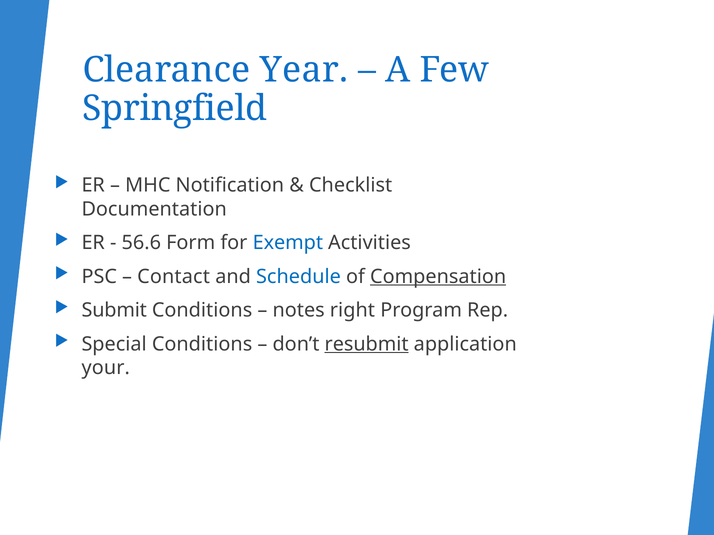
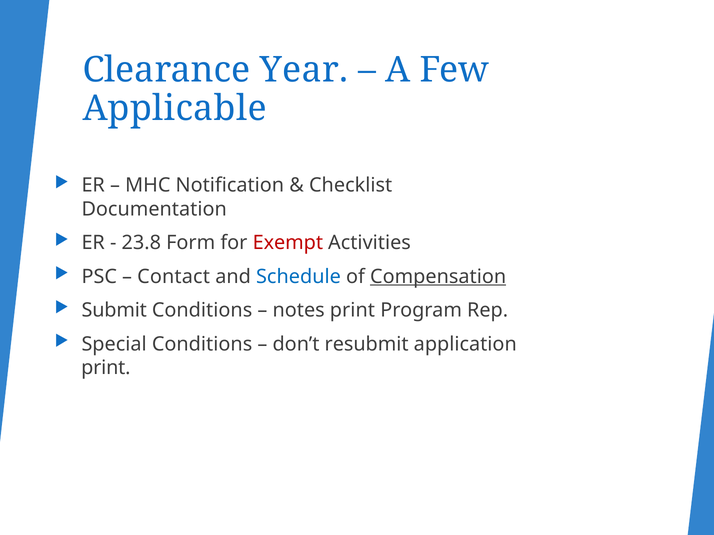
Springfield: Springfield -> Applicable
56.6: 56.6 -> 23.8
Exempt colour: blue -> red
notes right: right -> print
resubmit underline: present -> none
your at (106, 368): your -> print
